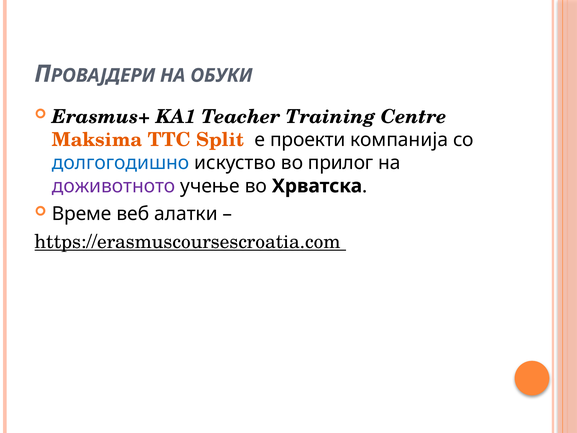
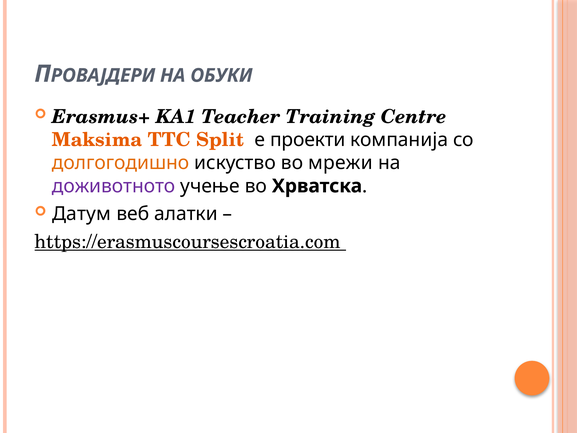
долгогодишно colour: blue -> orange
прилог: прилог -> мрежи
Време: Време -> Датум
